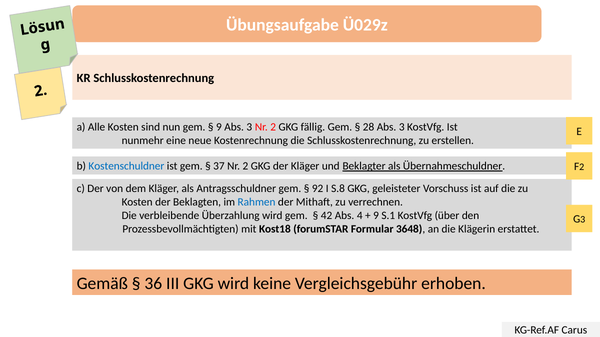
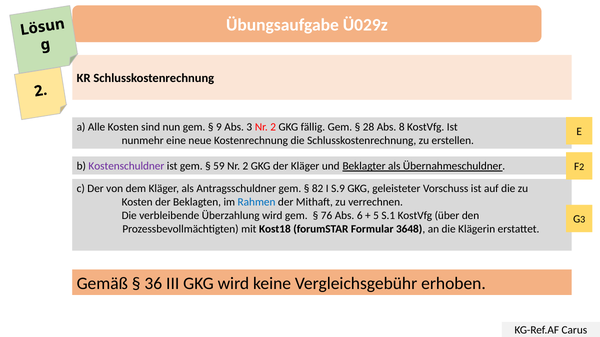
28 Abs 3: 3 -> 8
Kostenschuldner colour: blue -> purple
37: 37 -> 59
92: 92 -> 82
S.8: S.8 -> S.9
42: 42 -> 76
4: 4 -> 6
9 at (376, 216): 9 -> 5
